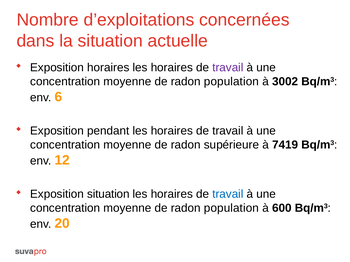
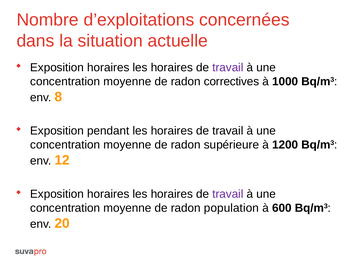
population at (231, 82): population -> correctives
3002: 3002 -> 1000
6: 6 -> 8
7419: 7419 -> 1200
situation at (108, 194): situation -> horaires
travail at (228, 194) colour: blue -> purple
